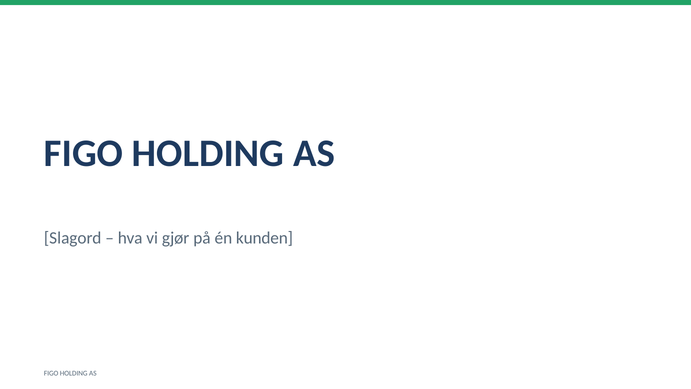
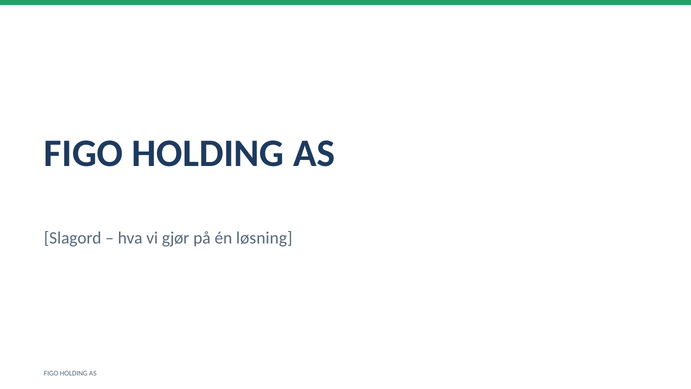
kunden: kunden -> løsning
